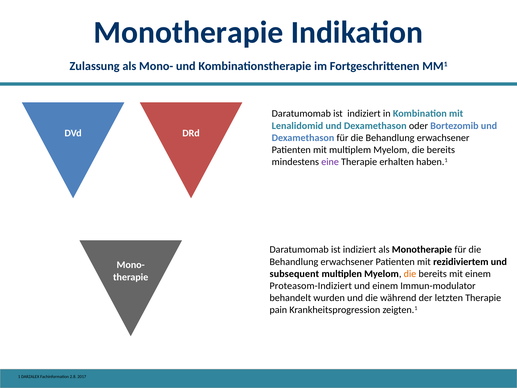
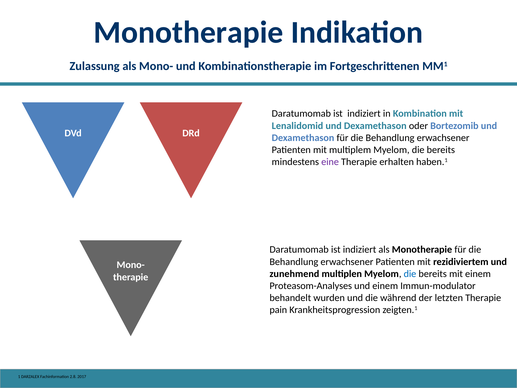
subsequent: subsequent -> zunehmend
die at (410, 274) colour: orange -> blue
Proteasom-Indiziert: Proteasom-Indiziert -> Proteasom-Analyses
